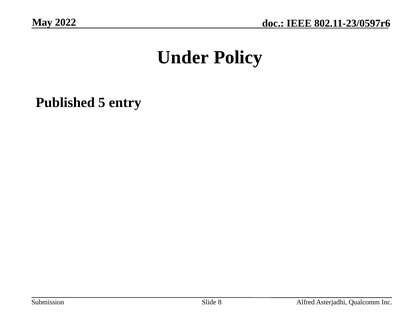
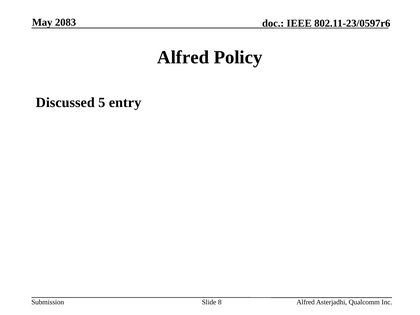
2022: 2022 -> 2083
Under at (183, 57): Under -> Alfred
Published: Published -> Discussed
